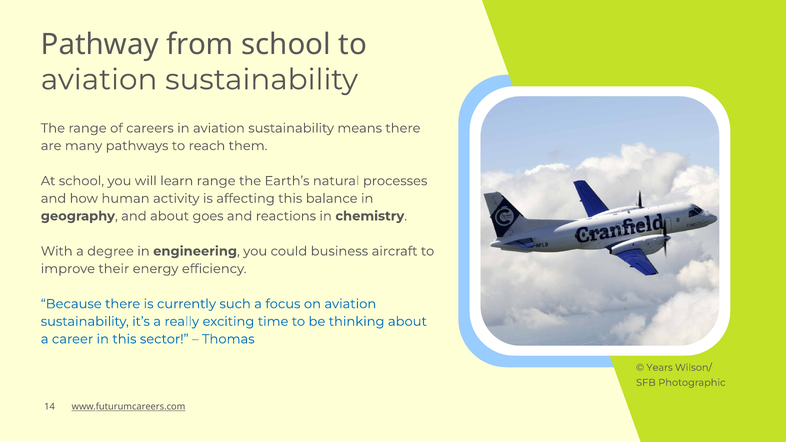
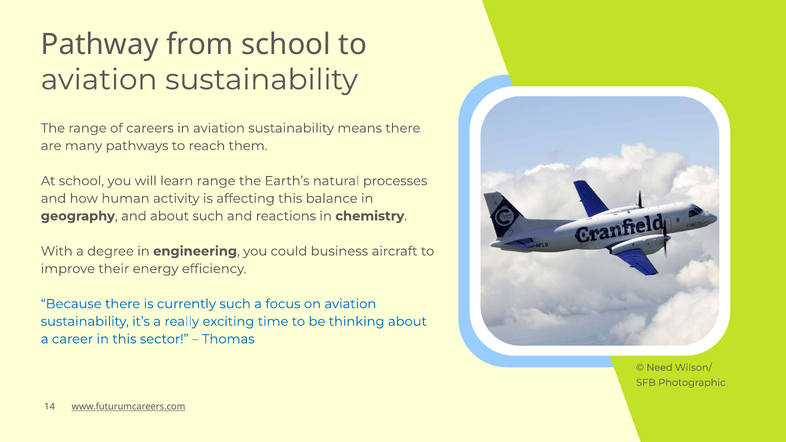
about goes: goes -> such
Years: Years -> Need
